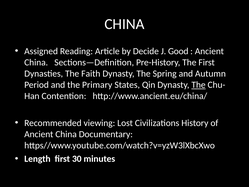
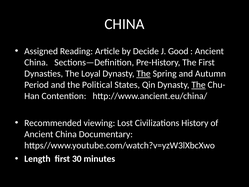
Faith: Faith -> Loyal
The at (144, 74) underline: none -> present
Primary: Primary -> Political
